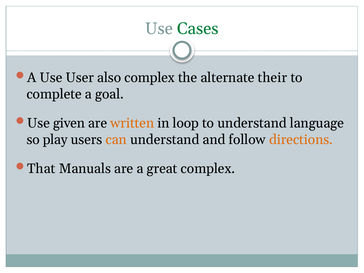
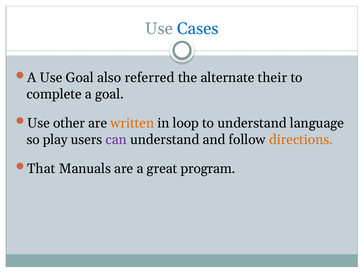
Cases colour: green -> blue
Use User: User -> Goal
also complex: complex -> referred
given: given -> other
can colour: orange -> purple
great complex: complex -> program
